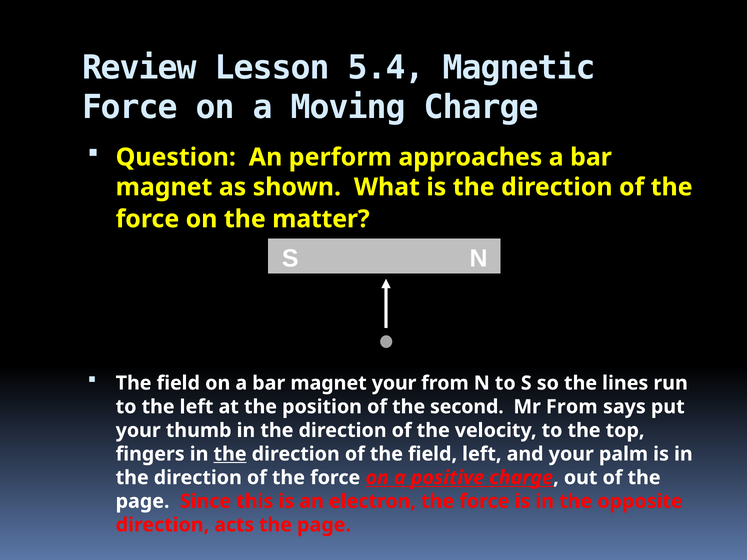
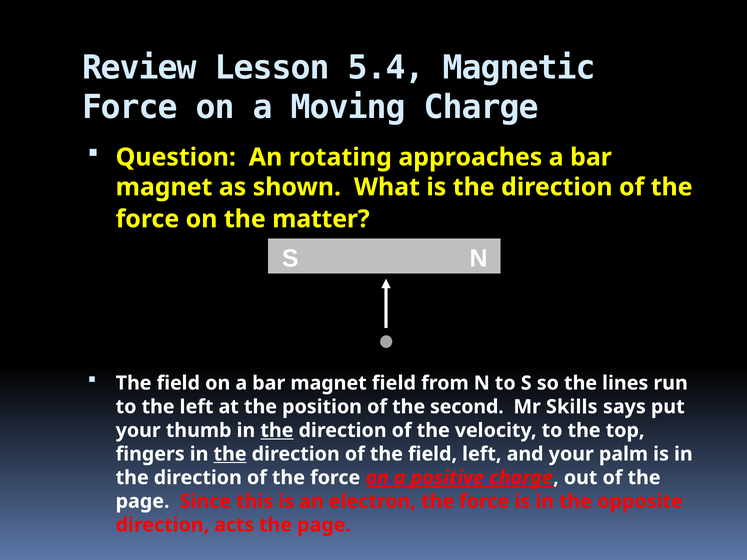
perform: perform -> rotating
magnet your: your -> field
Mr From: From -> Skills
the at (277, 431) underline: none -> present
